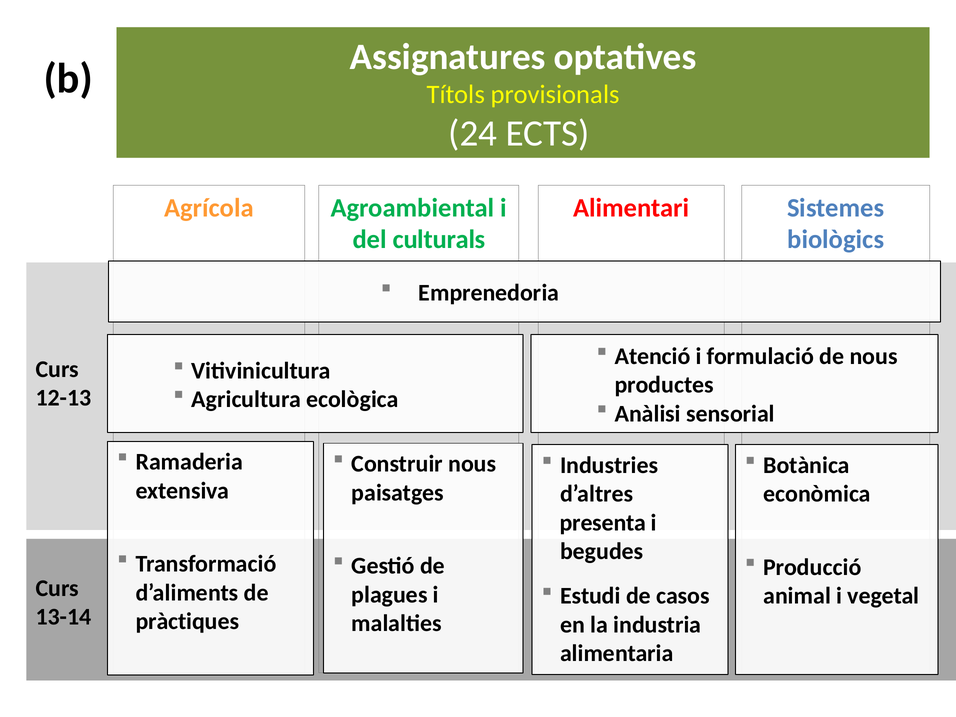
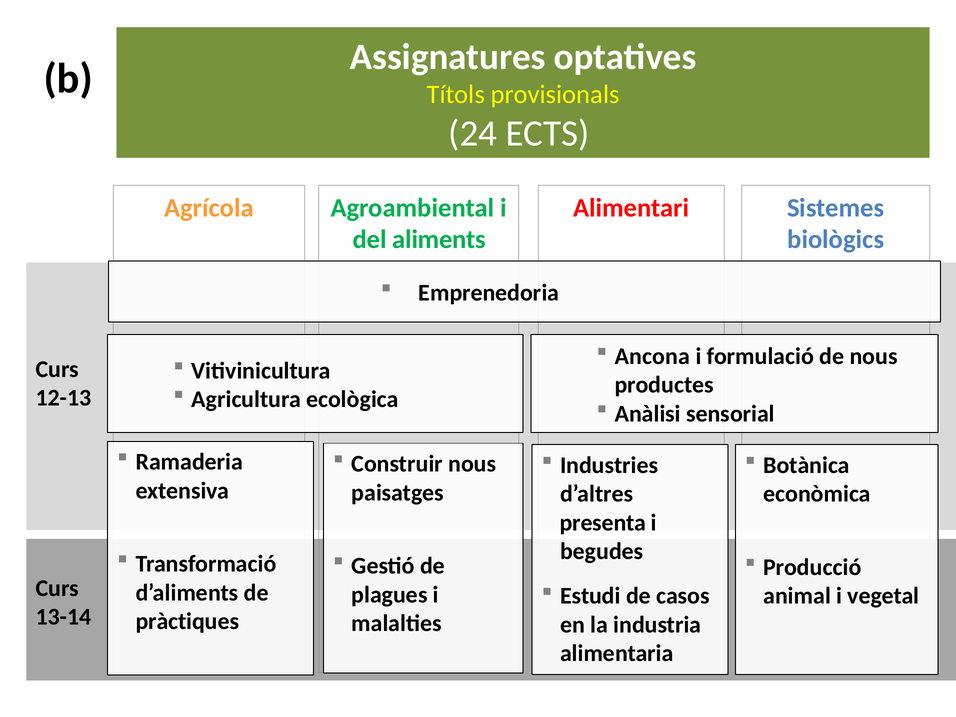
culturals: culturals -> aliments
Atenció: Atenció -> Ancona
